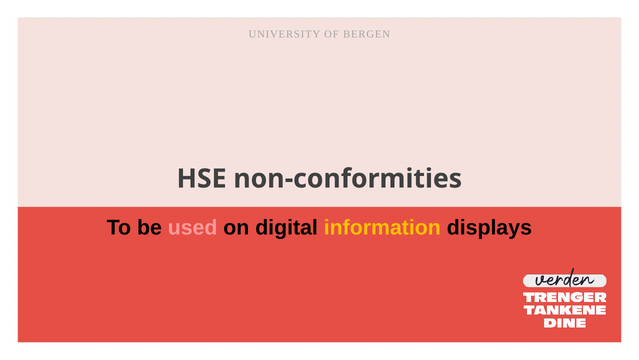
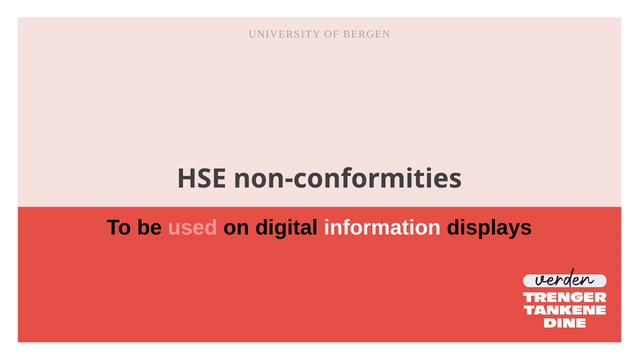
information colour: yellow -> white
